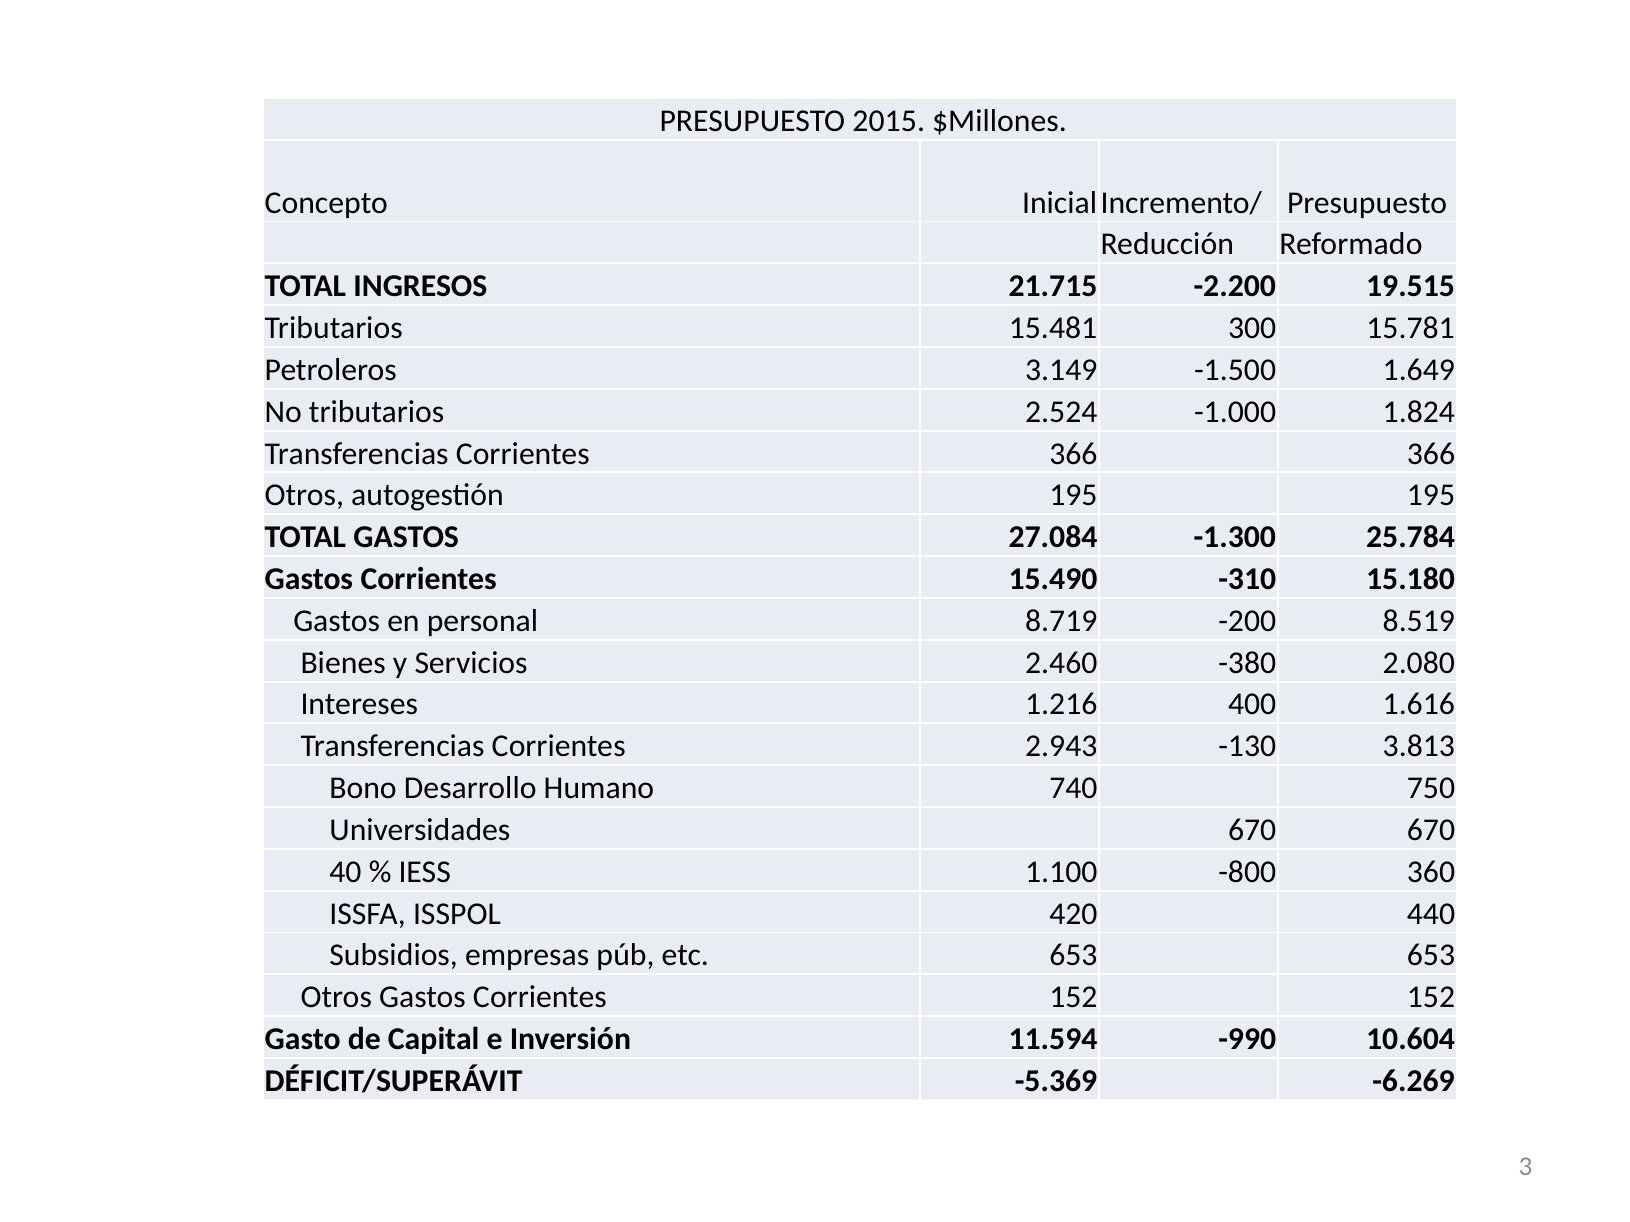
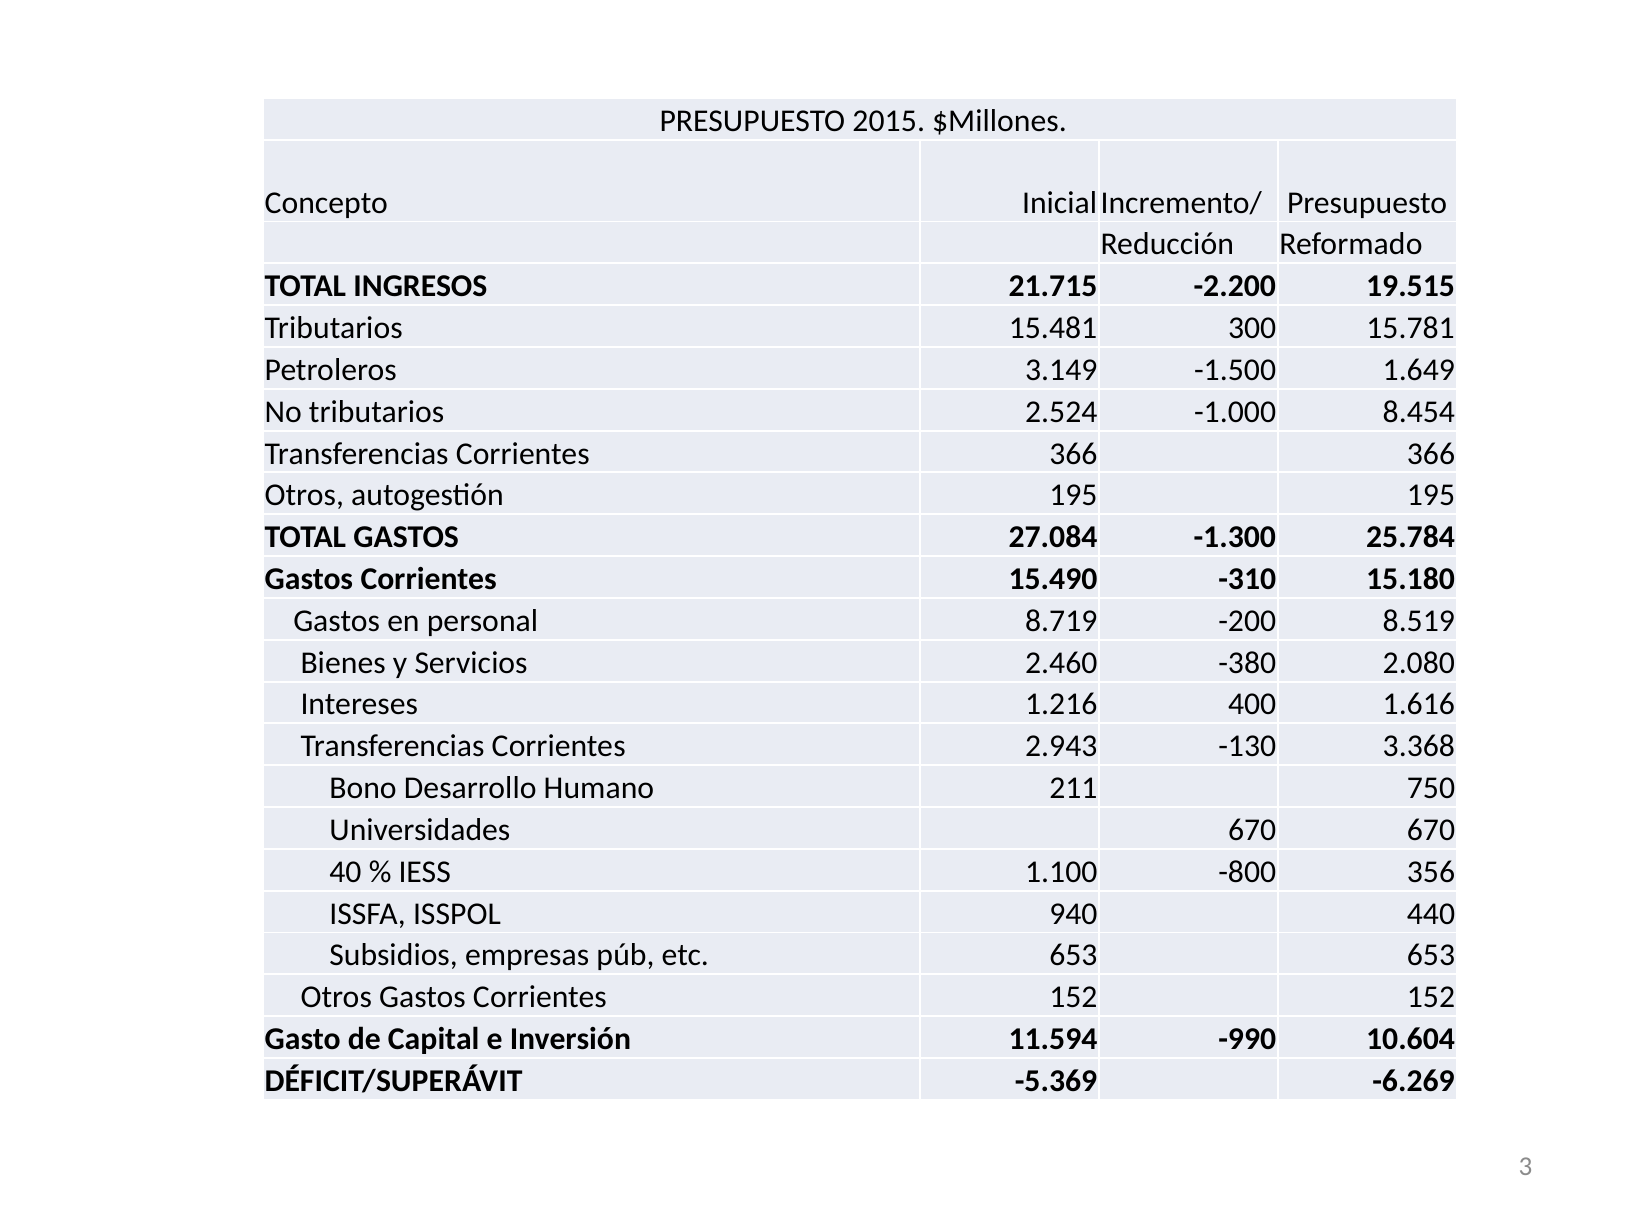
1.824: 1.824 -> 8.454
3.813: 3.813 -> 3.368
740: 740 -> 211
360: 360 -> 356
420: 420 -> 940
